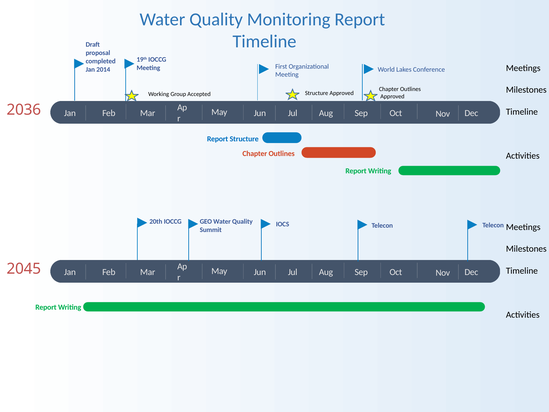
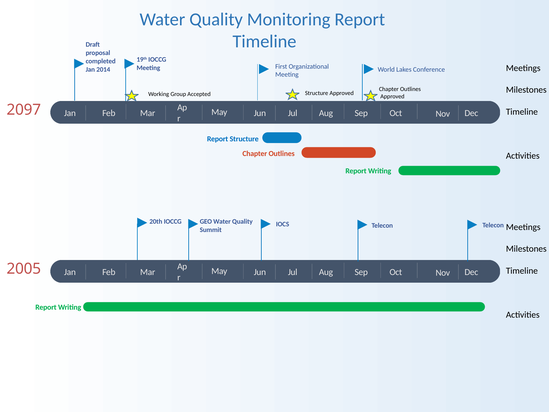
2036: 2036 -> 2097
2045: 2045 -> 2005
